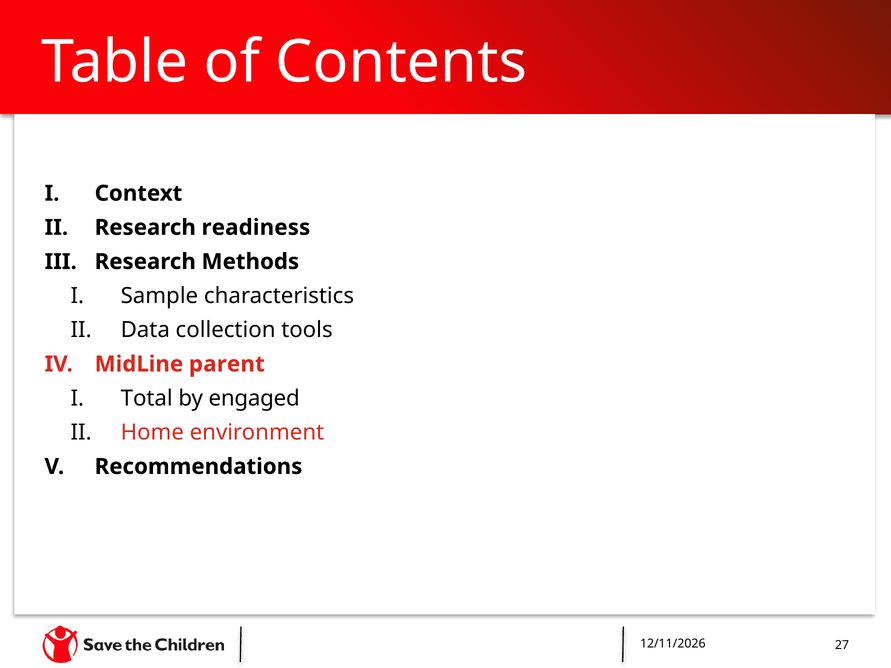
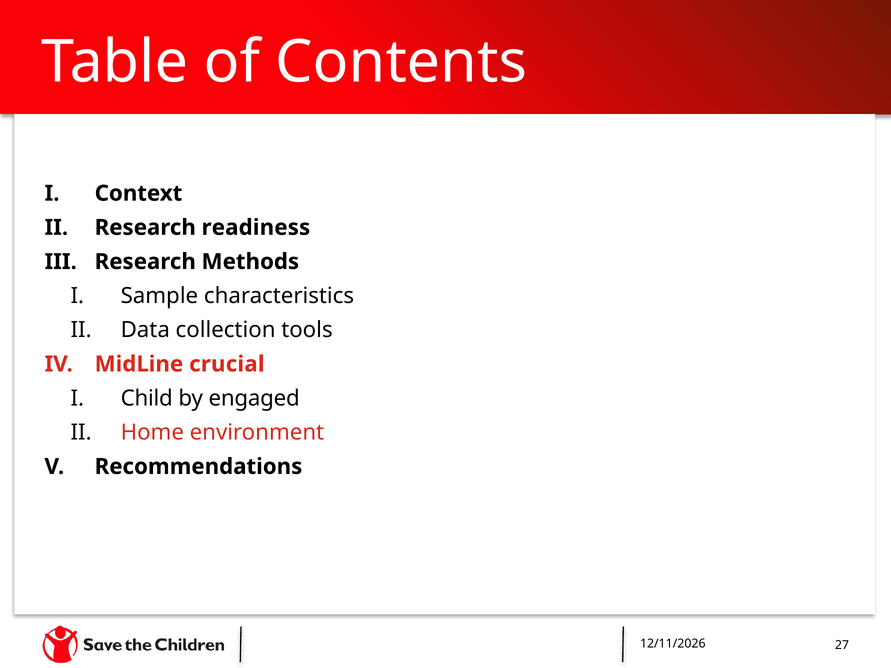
parent: parent -> crucial
Total: Total -> Child
